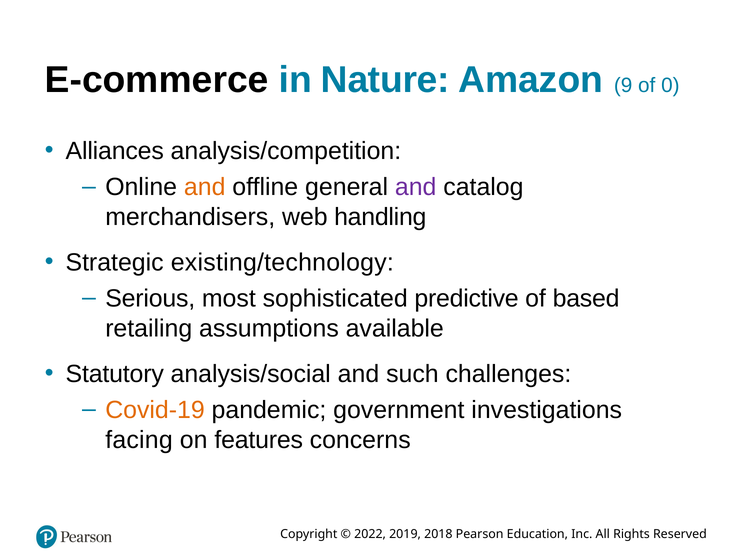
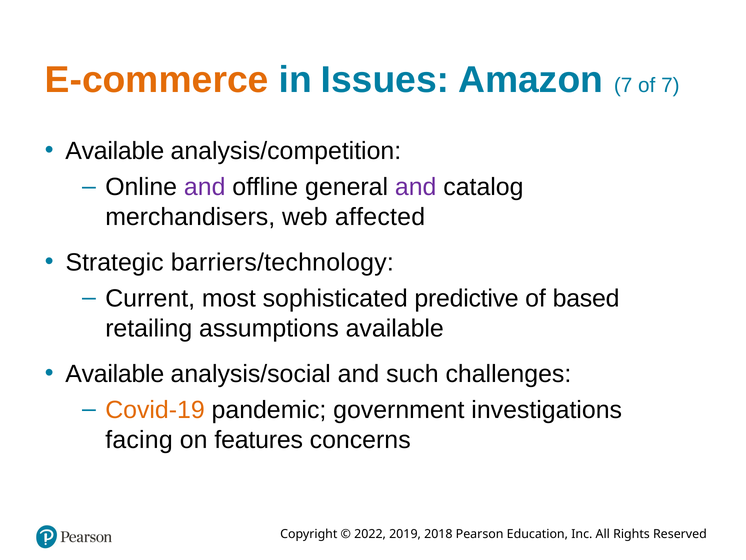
E-commerce colour: black -> orange
Nature: Nature -> Issues
Amazon 9: 9 -> 7
of 0: 0 -> 7
Alliances at (115, 151): Alliances -> Available
and at (205, 187) colour: orange -> purple
handling: handling -> affected
existing/technology: existing/technology -> barriers/technology
Serious: Serious -> Current
Statutory at (115, 374): Statutory -> Available
